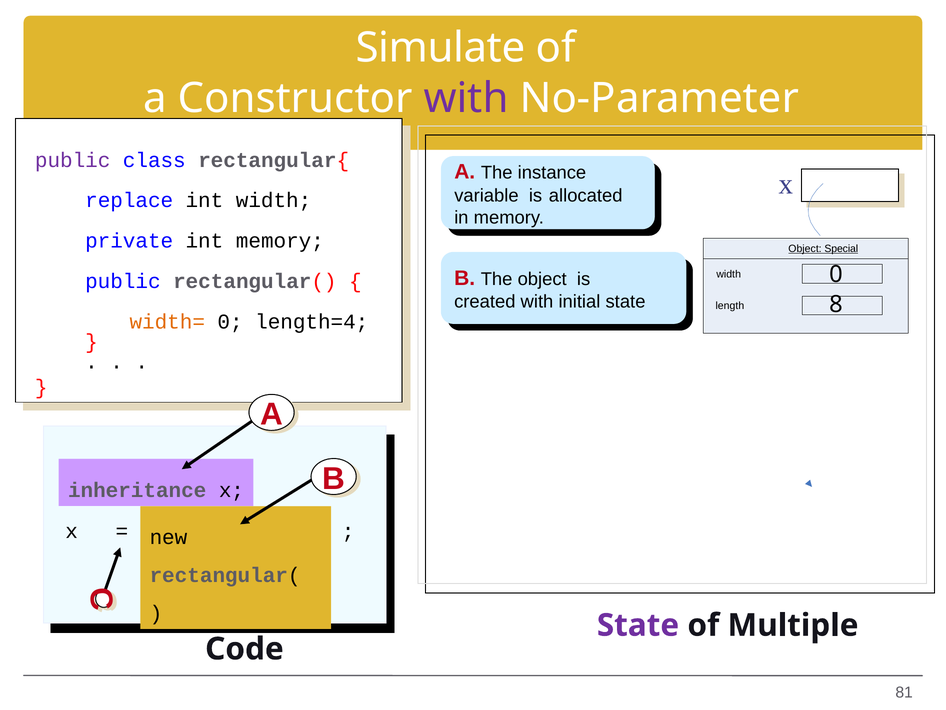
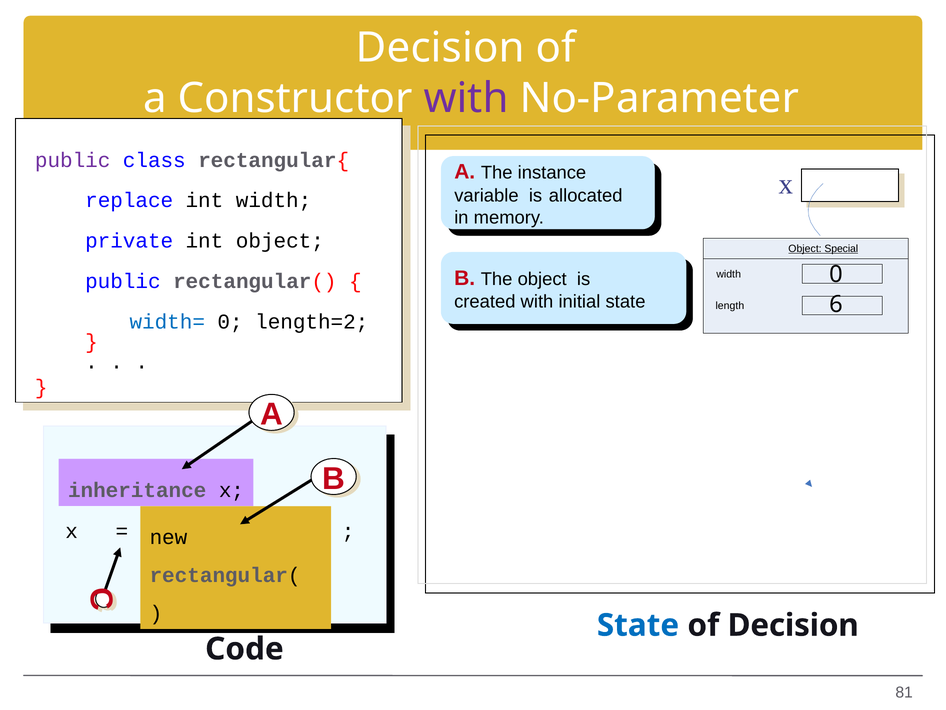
Simulate at (441, 48): Simulate -> Decision
int memory: memory -> object
8: 8 -> 6
width= colour: orange -> blue
length=4: length=4 -> length=2
State at (638, 625) colour: purple -> blue
of Multiple: Multiple -> Decision
